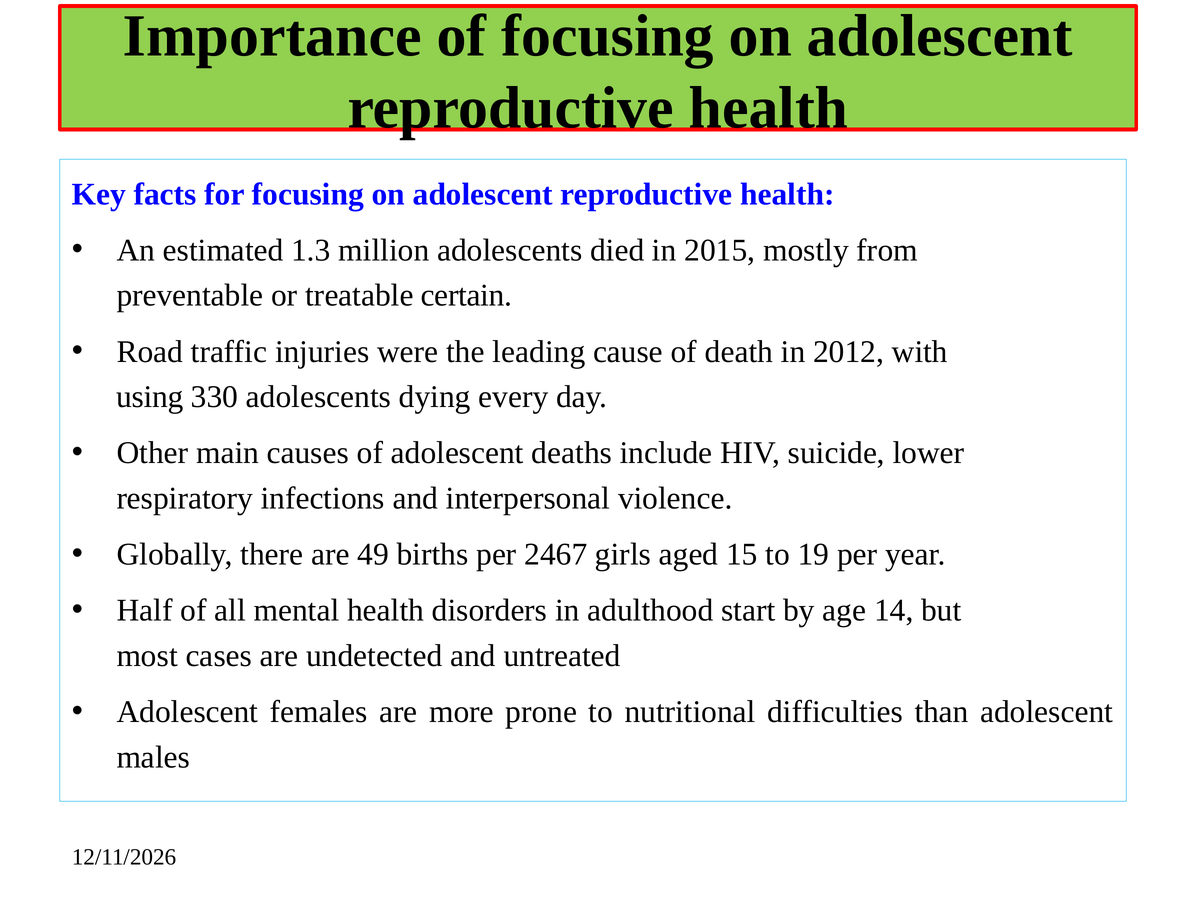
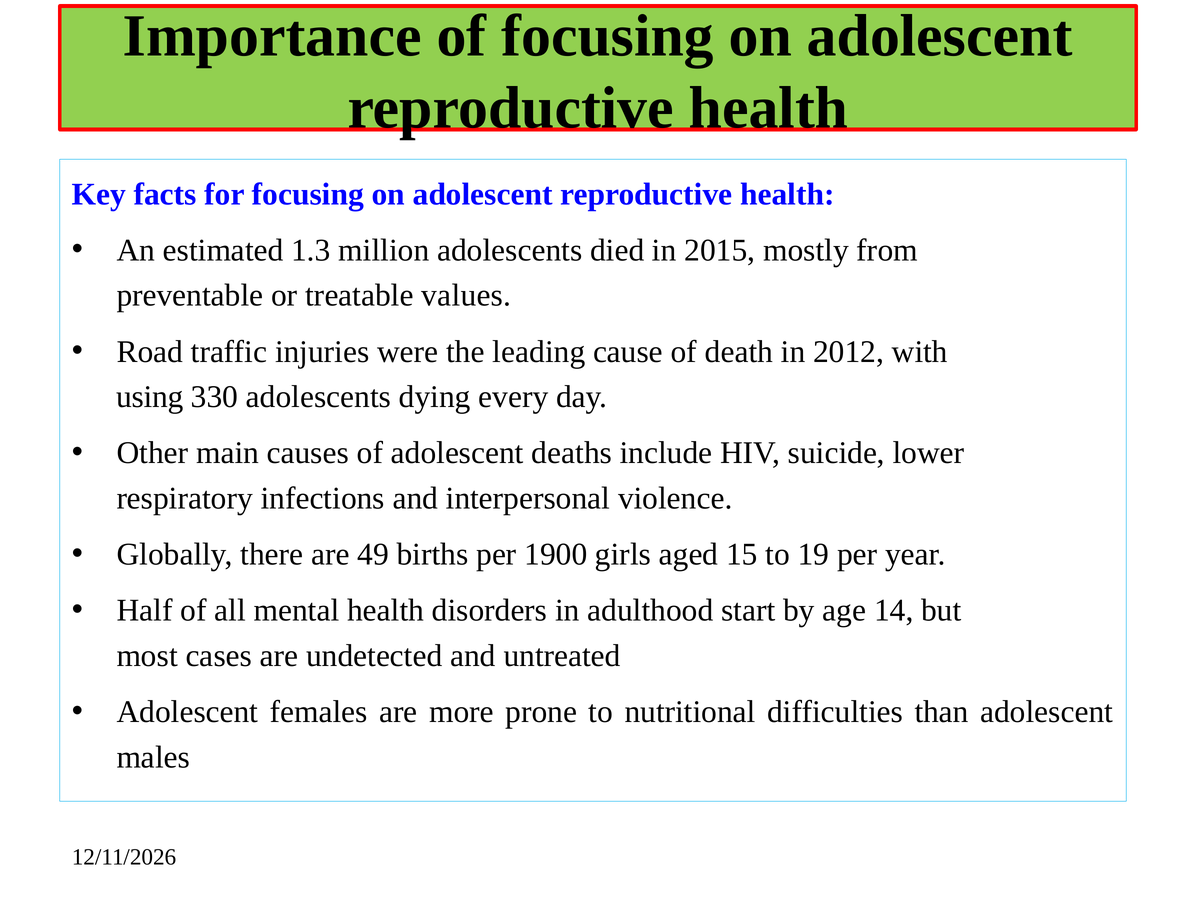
certain: certain -> values
2467: 2467 -> 1900
